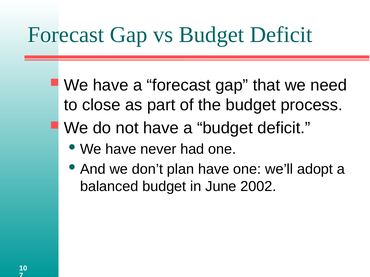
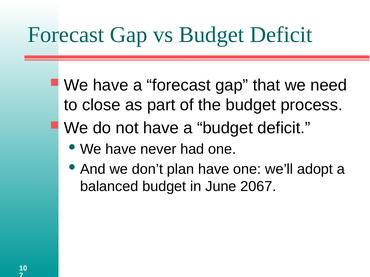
2002: 2002 -> 2067
